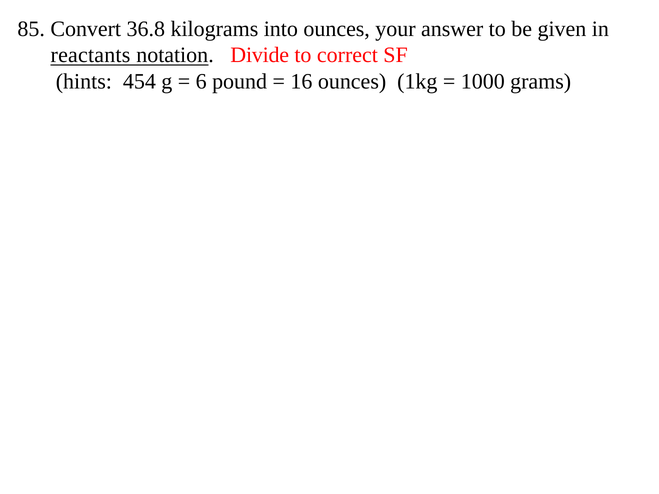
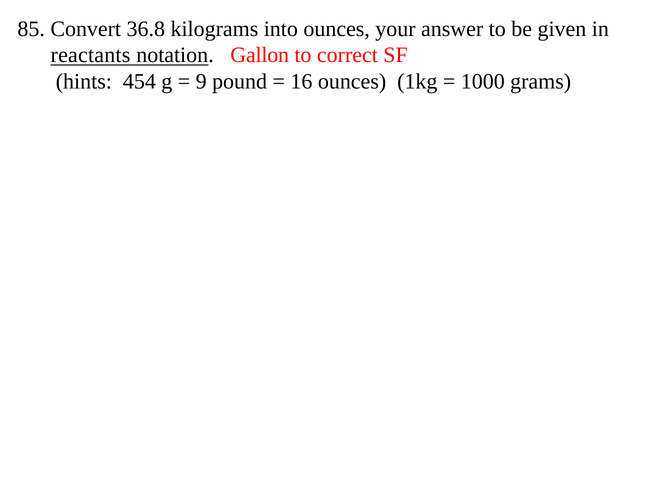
Divide: Divide -> Gallon
6: 6 -> 9
